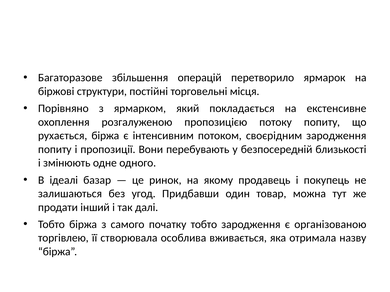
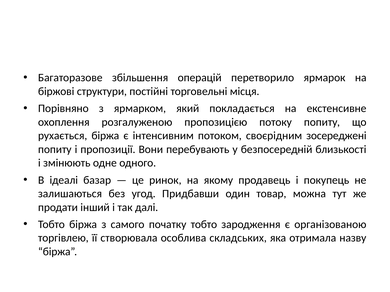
своєрідним зародження: зародження -> зосереджені
вживається: вживається -> складських
